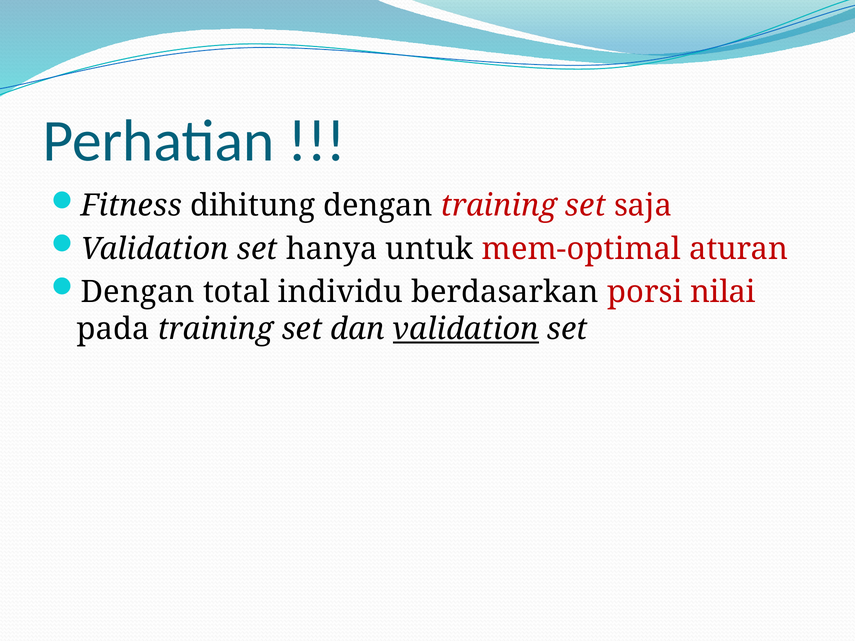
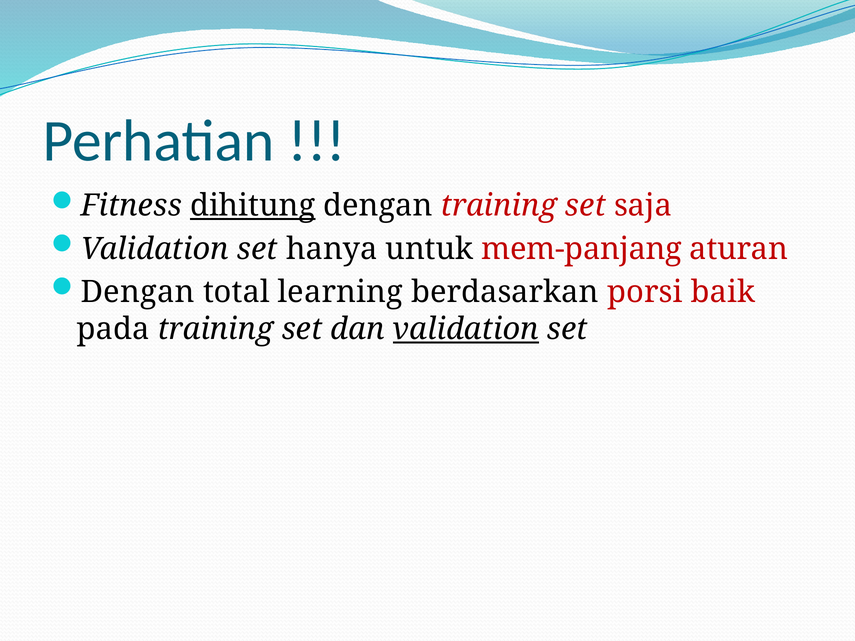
dihitung underline: none -> present
mem-optimal: mem-optimal -> mem-panjang
individu: individu -> learning
nilai: nilai -> baik
